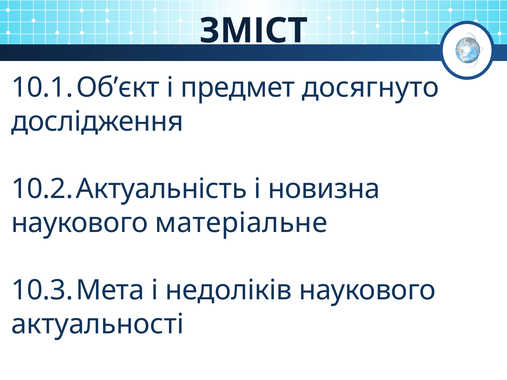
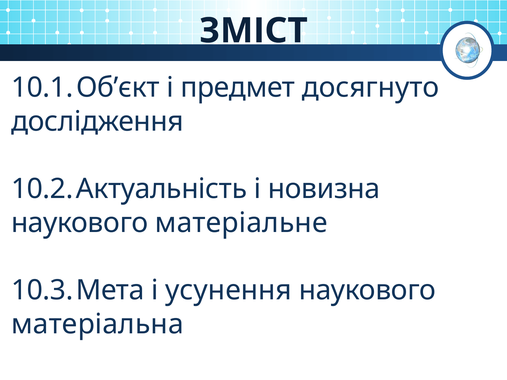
недоліків: недоліків -> усунення
актуальності: актуальності -> матеріальна
